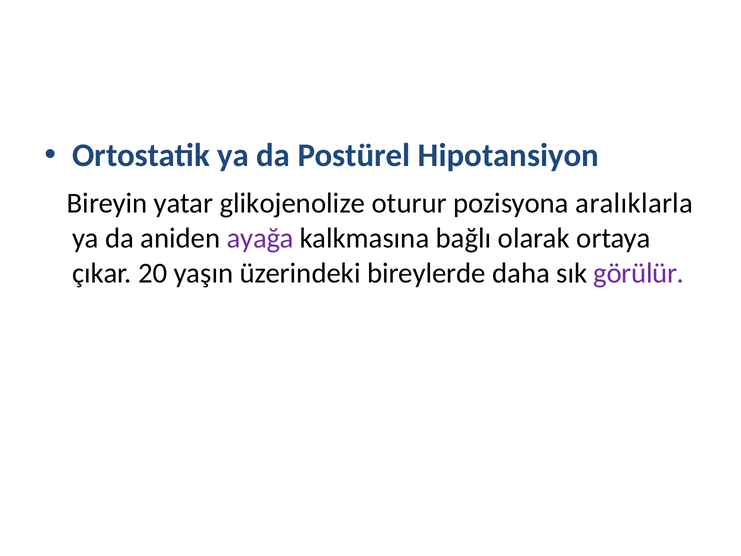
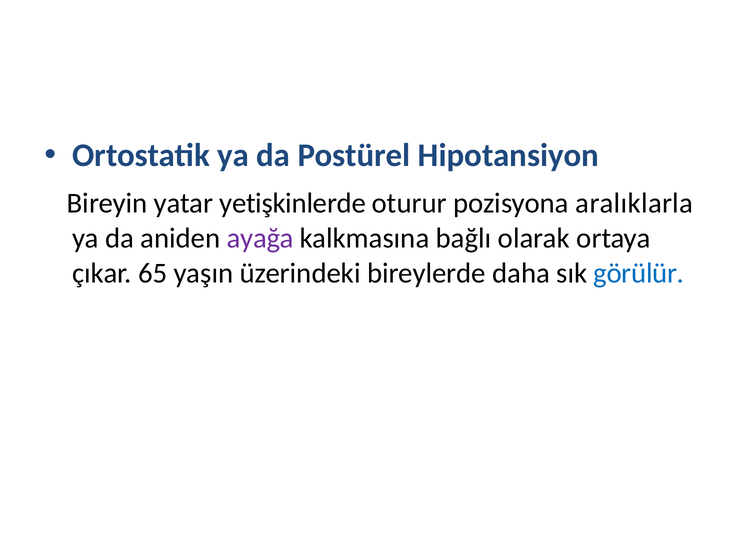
glikojenolize: glikojenolize -> yetişkinlerde
20: 20 -> 65
görülür colour: purple -> blue
